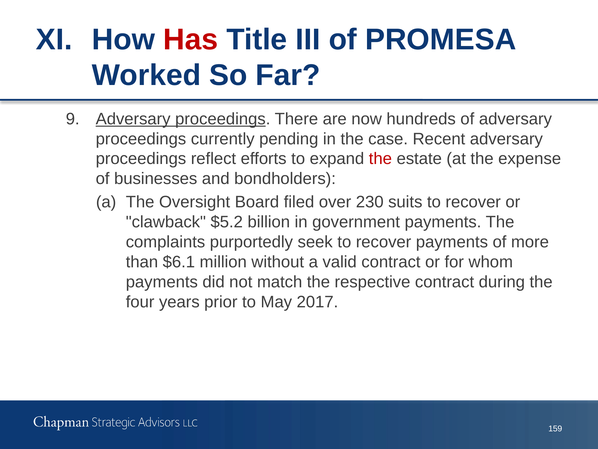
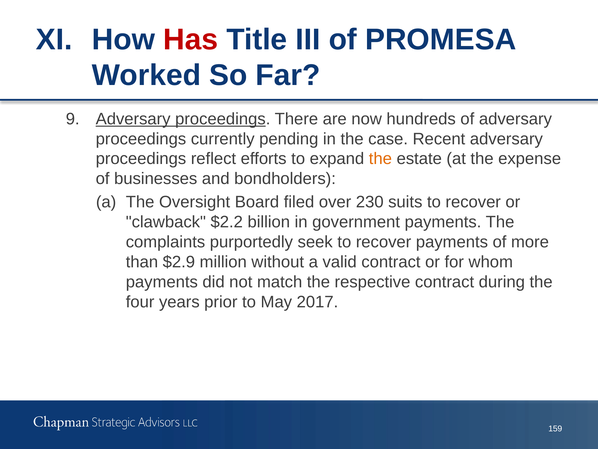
the at (380, 159) colour: red -> orange
$5.2: $5.2 -> $2.2
$6.1: $6.1 -> $2.9
